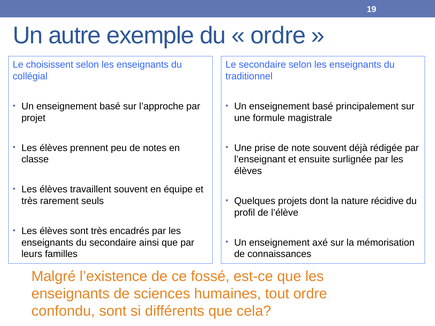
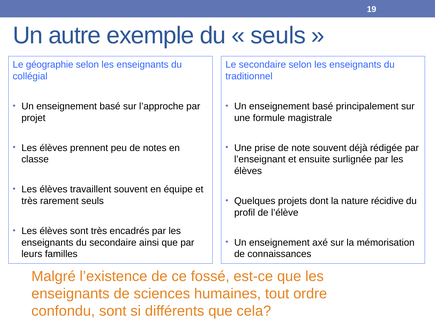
ordre at (278, 36): ordre -> seuls
choisissent: choisissent -> géographie
